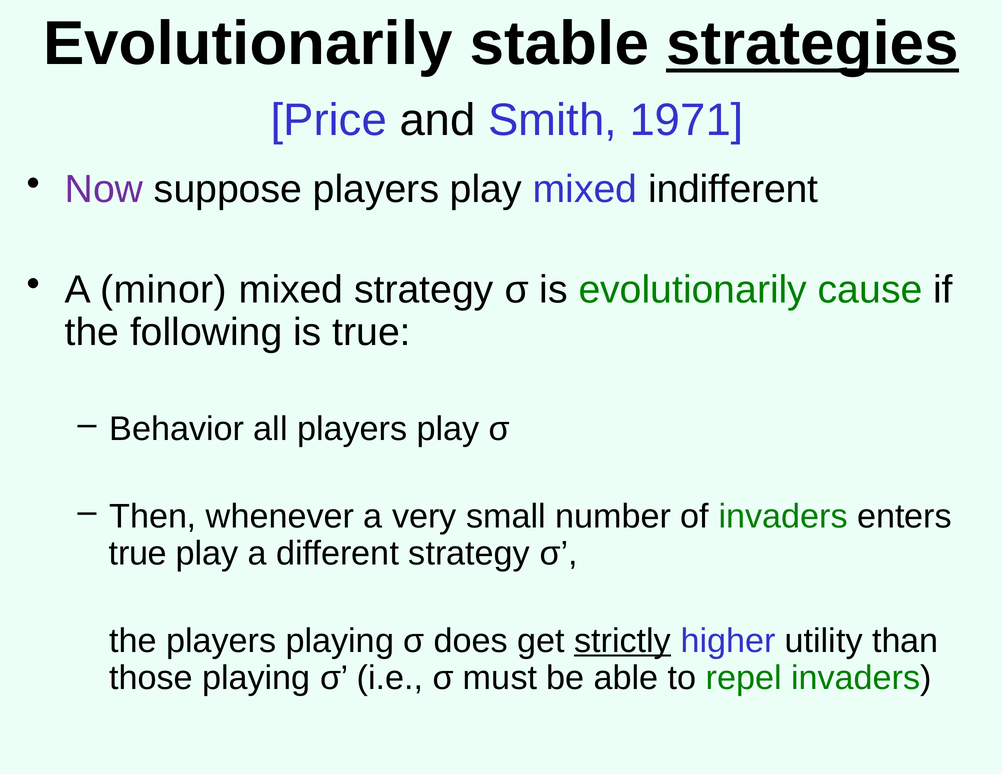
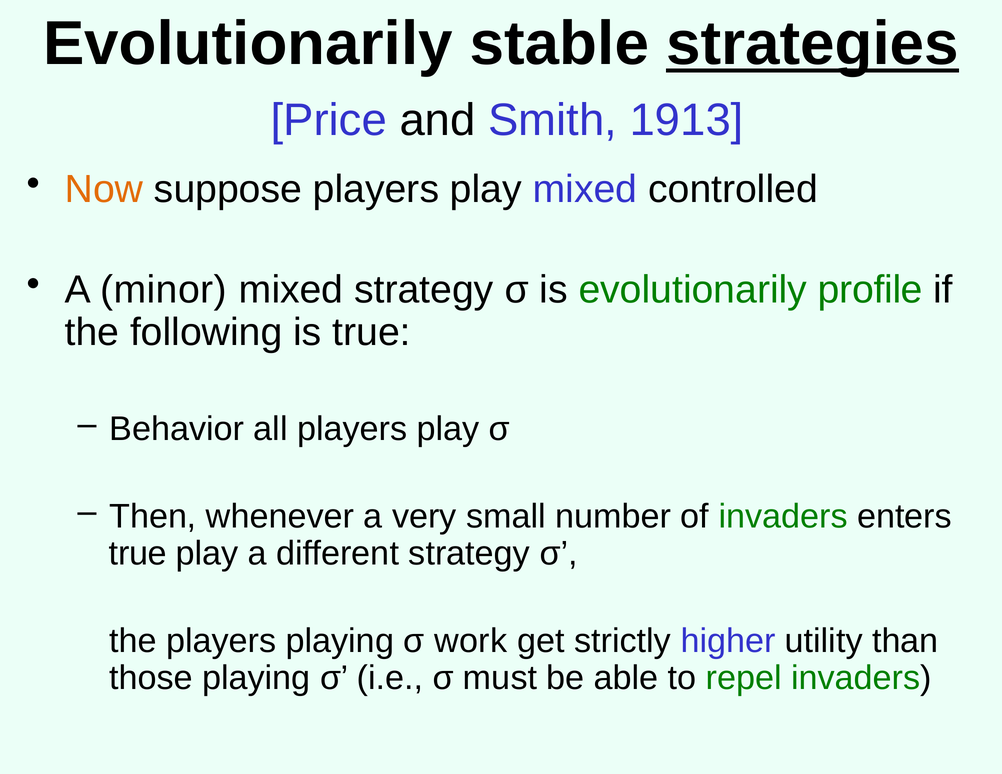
1971: 1971 -> 1913
Now colour: purple -> orange
indifferent: indifferent -> controlled
cause: cause -> profile
does: does -> work
strictly underline: present -> none
